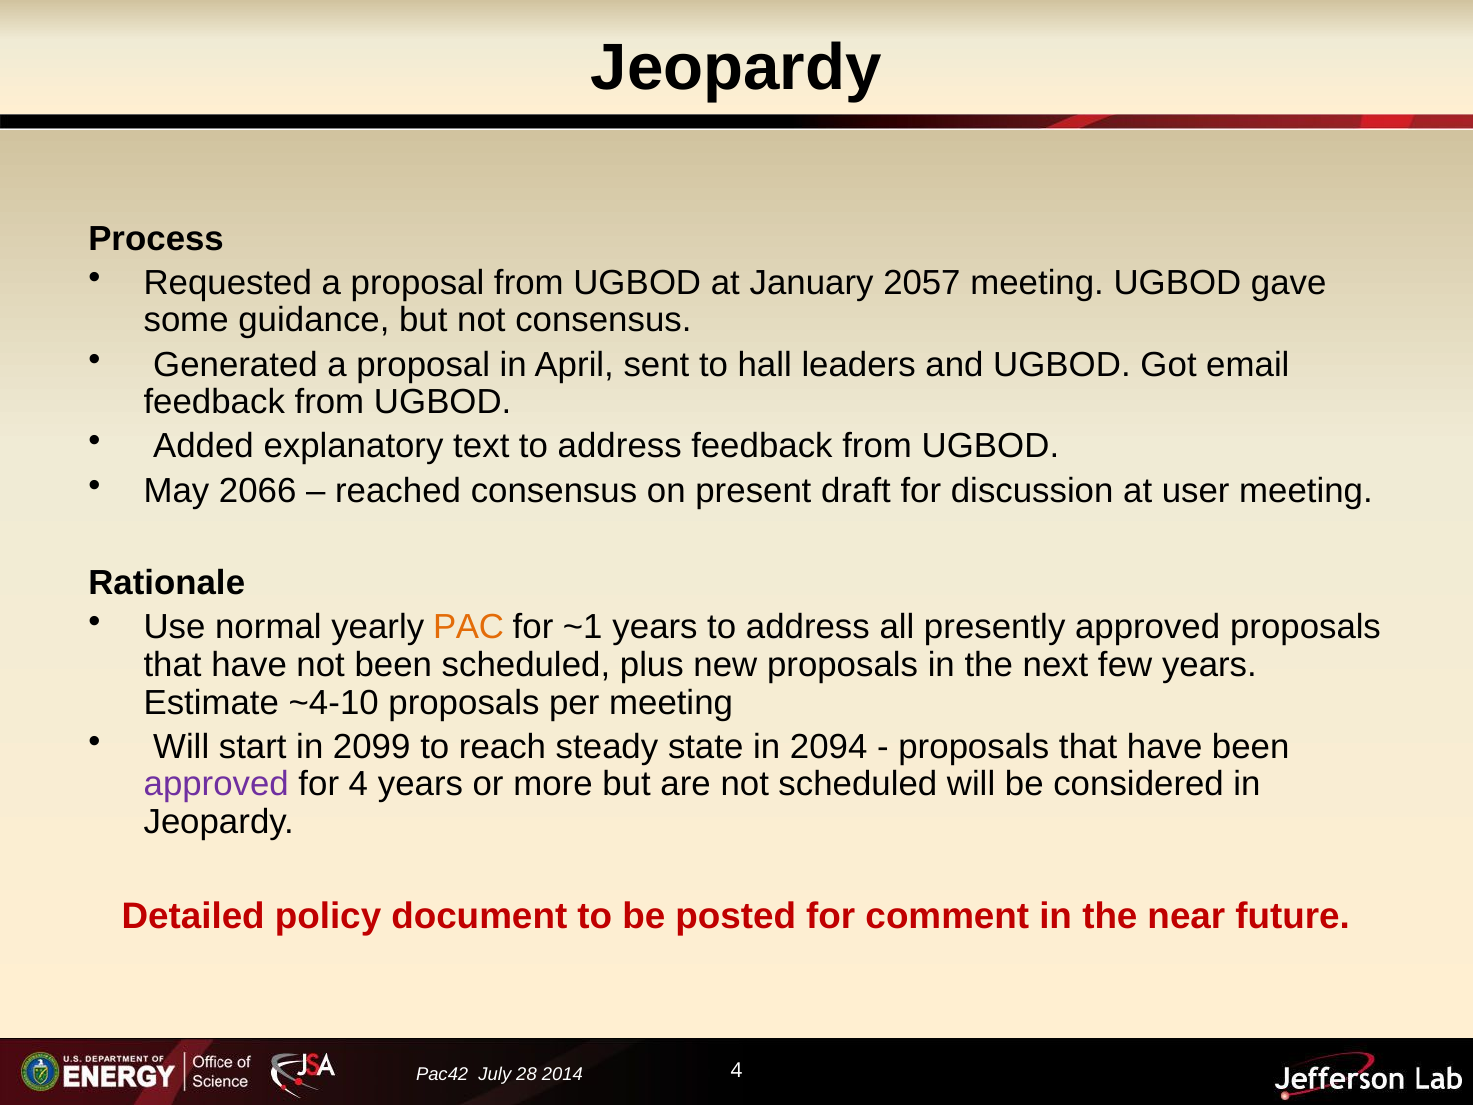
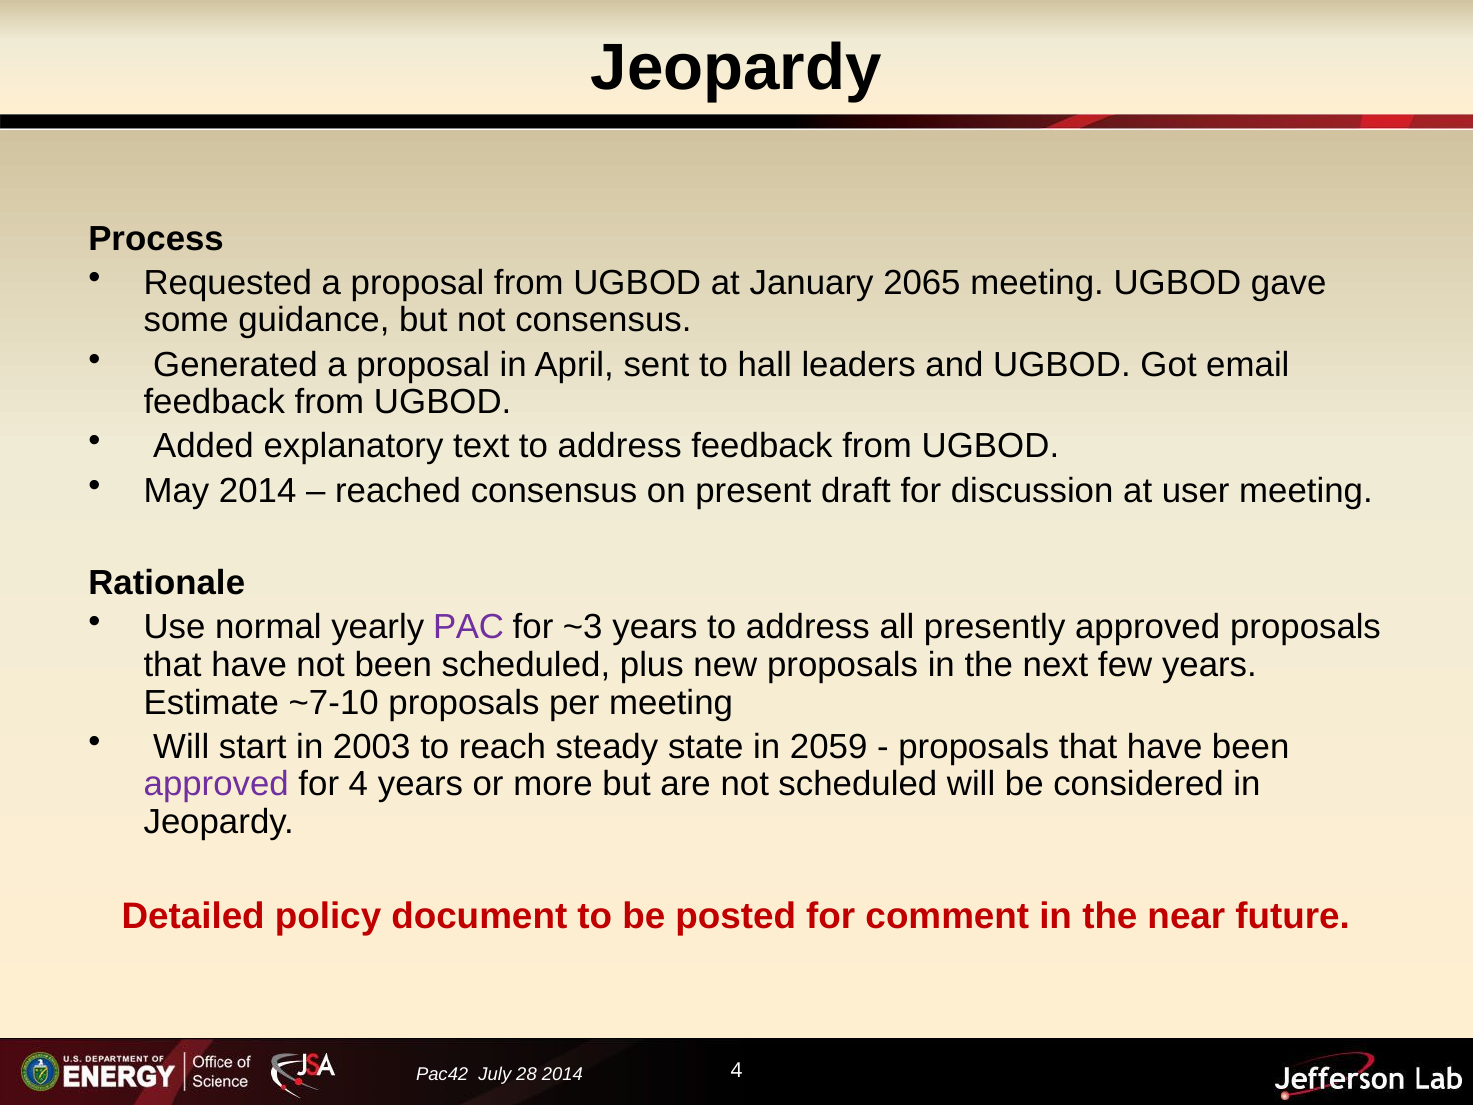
2057: 2057 -> 2065
May 2066: 2066 -> 2014
PAC colour: orange -> purple
~1: ~1 -> ~3
~4-10: ~4-10 -> ~7-10
2099: 2099 -> 2003
2094: 2094 -> 2059
